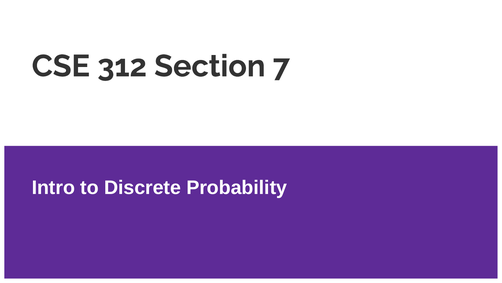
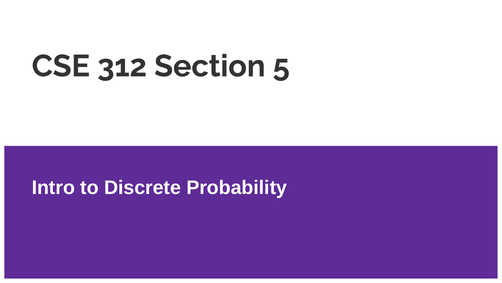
7: 7 -> 5
